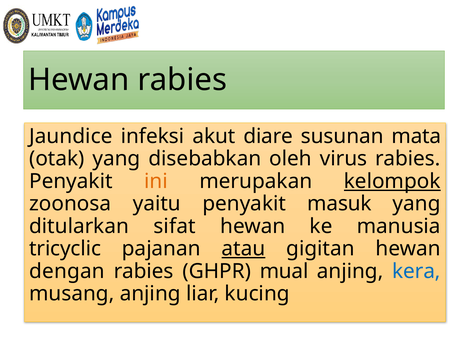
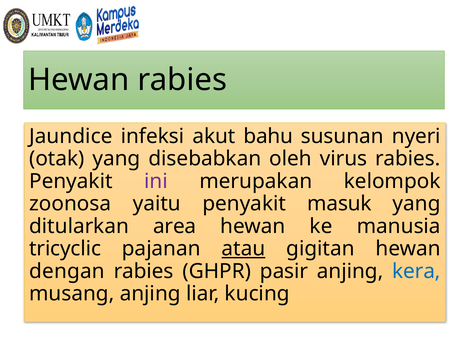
diare: diare -> bahu
mata: mata -> nyeri
ini colour: orange -> purple
kelompok underline: present -> none
sifat: sifat -> area
mual: mual -> pasir
